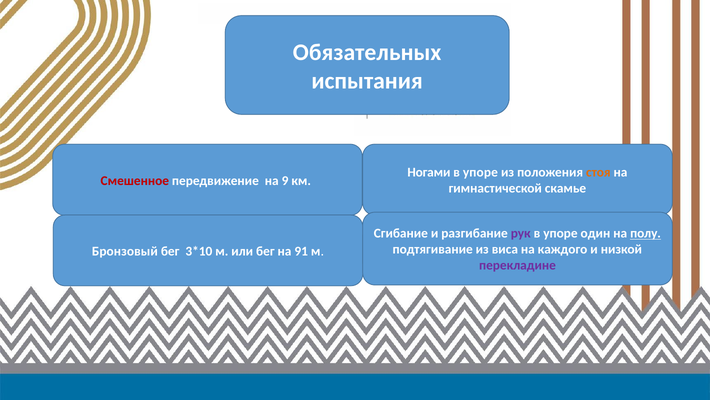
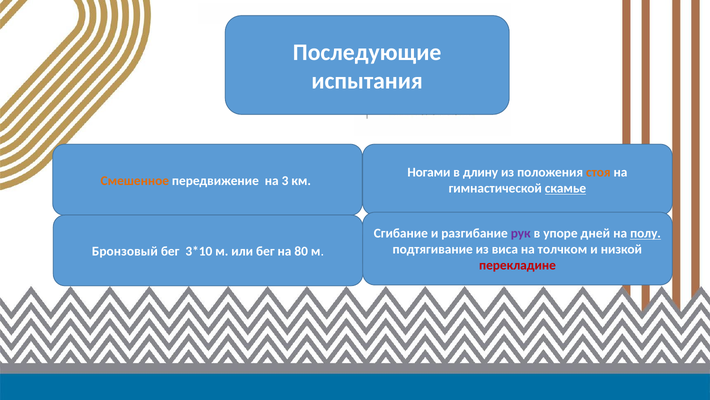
Обязательных: Обязательных -> Последующие
упоре at (480, 172): упоре -> длину
Смешенное colour: red -> orange
9: 9 -> 3
скамье underline: none -> present
один: один -> дней
каждого: каждого -> толчком
91: 91 -> 80
перекладине colour: purple -> red
